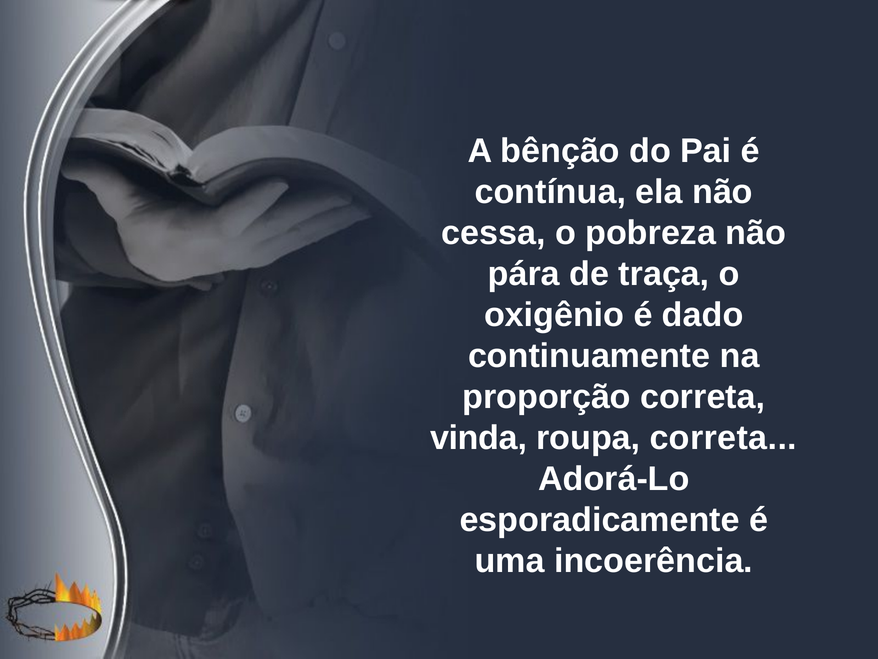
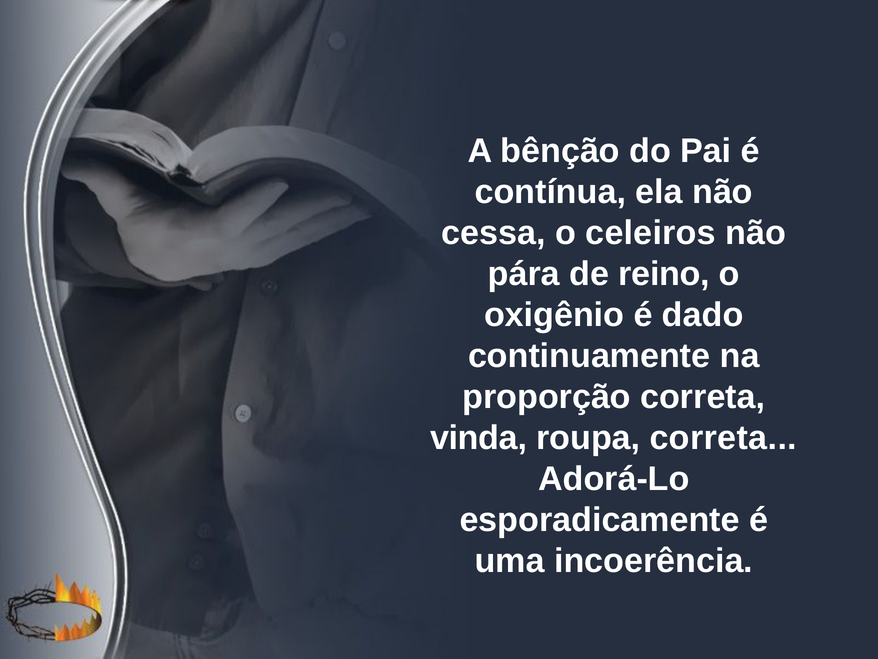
pobreza: pobreza -> celeiros
traça: traça -> reino
